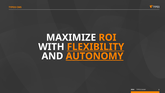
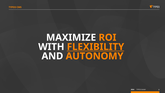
AUTONOMY underline: present -> none
